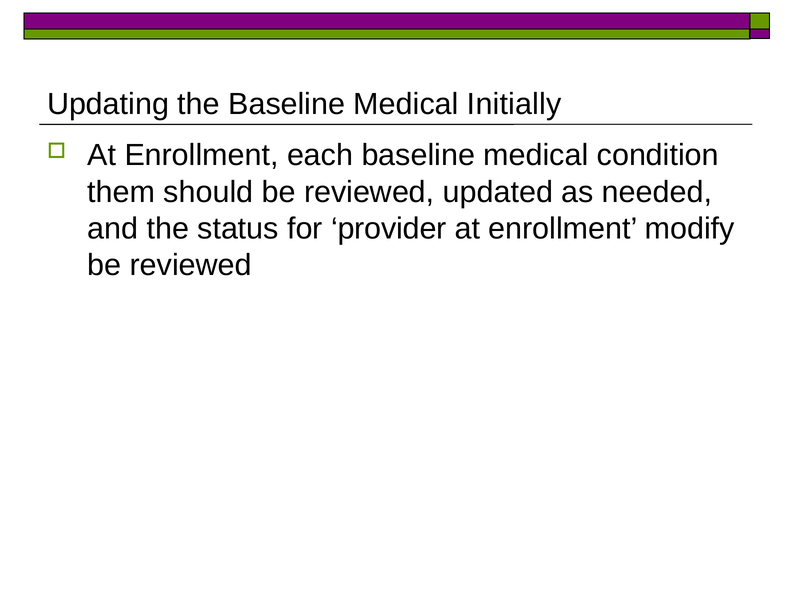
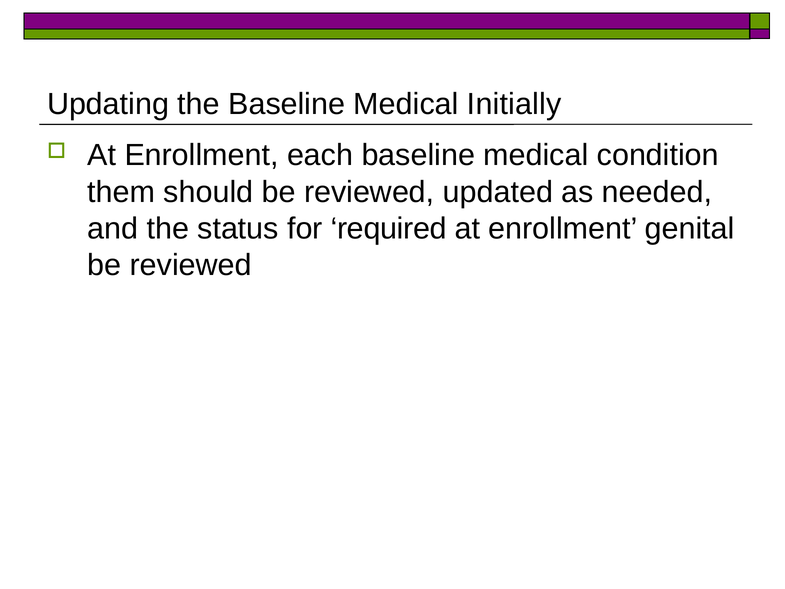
provider: provider -> required
modify: modify -> genital
